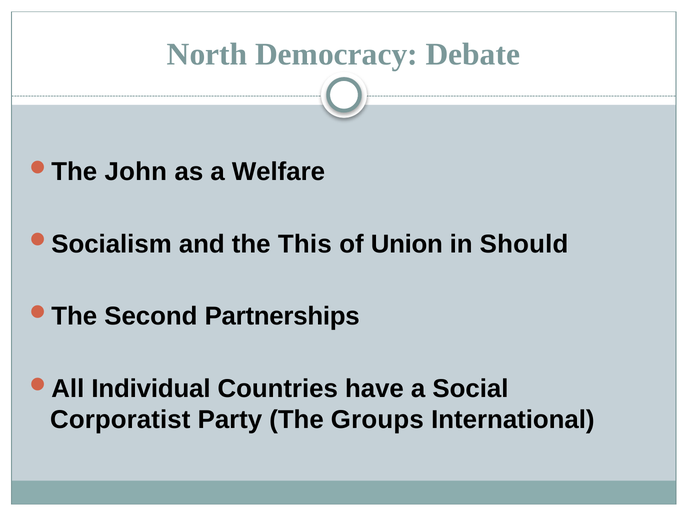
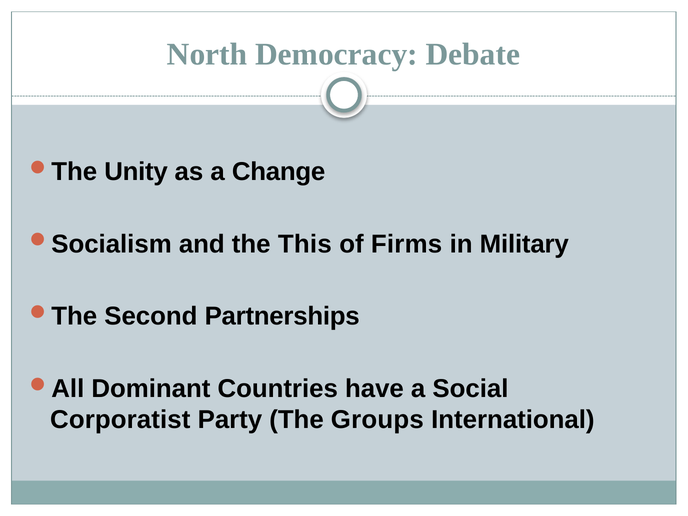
John: John -> Unity
Welfare: Welfare -> Change
Union: Union -> Firms
Should: Should -> Military
Individual: Individual -> Dominant
